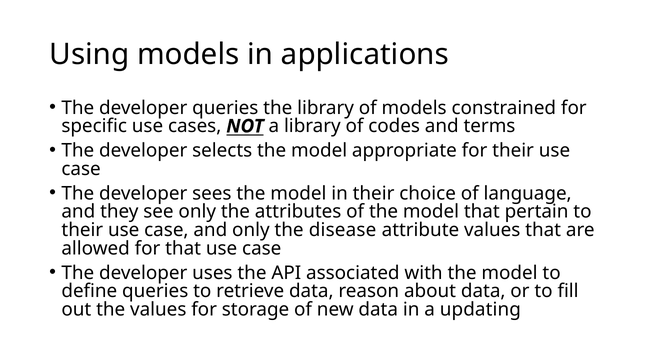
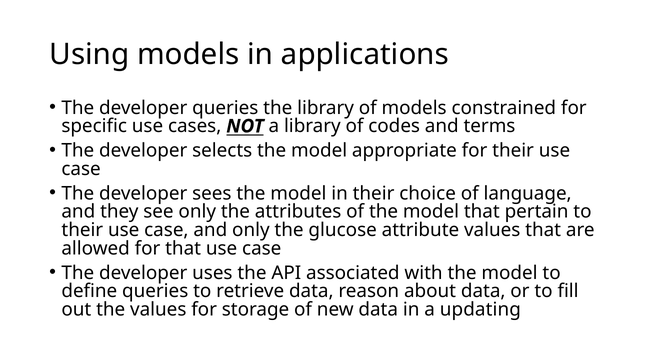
disease: disease -> glucose
